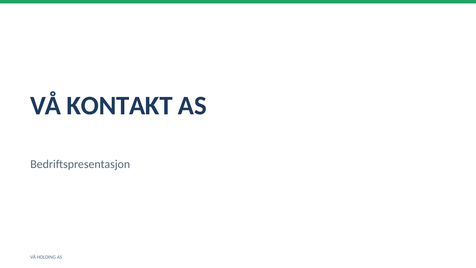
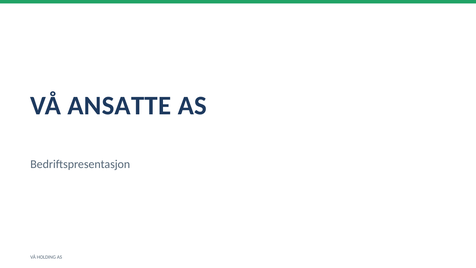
KONTAKT: KONTAKT -> ANSATTE
